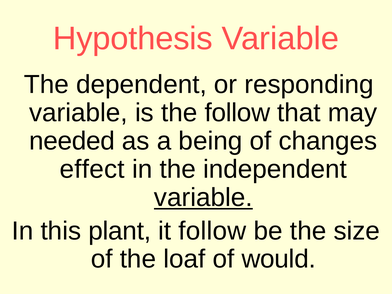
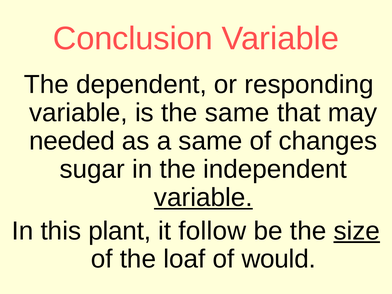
Hypothesis: Hypothesis -> Conclusion
the follow: follow -> same
a being: being -> same
effect: effect -> sugar
size underline: none -> present
